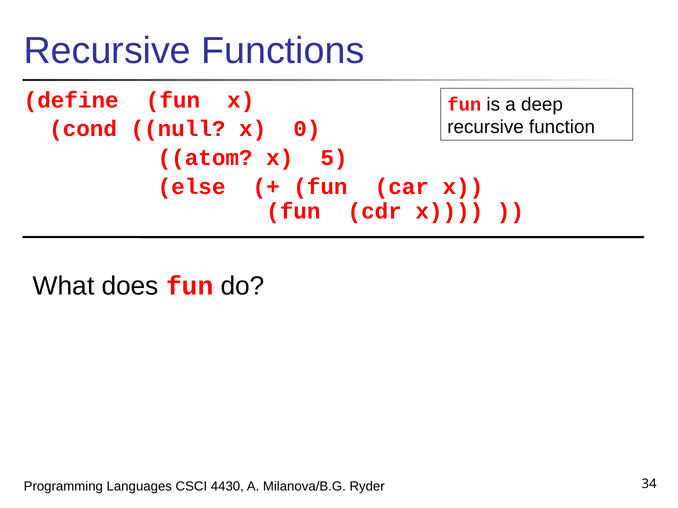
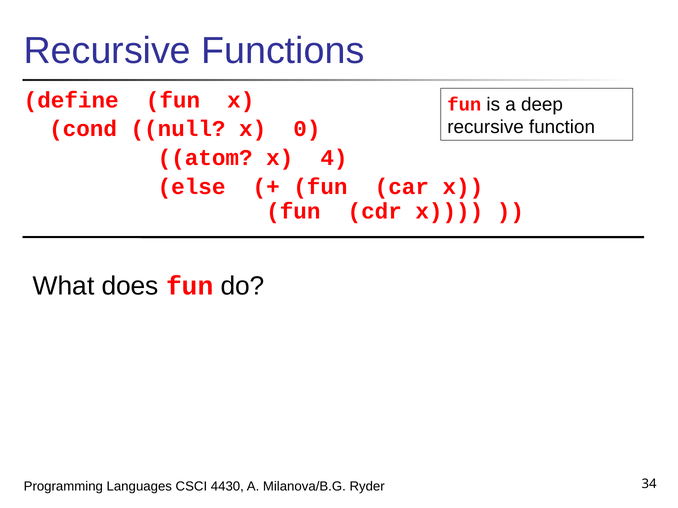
5: 5 -> 4
